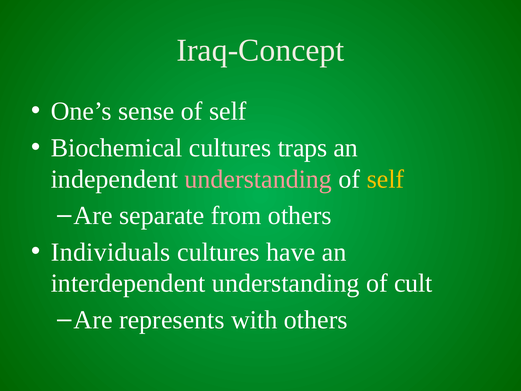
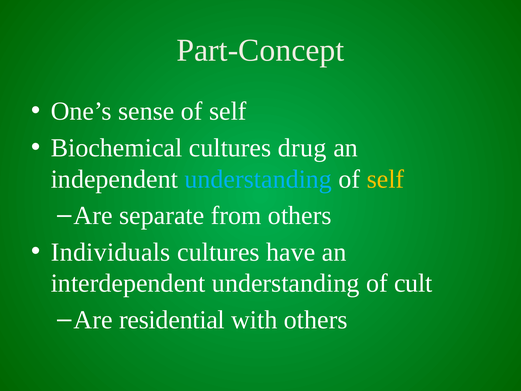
Iraq-Concept: Iraq-Concept -> Part-Concept
traps: traps -> drug
understanding at (258, 179) colour: pink -> light blue
represents: represents -> residential
